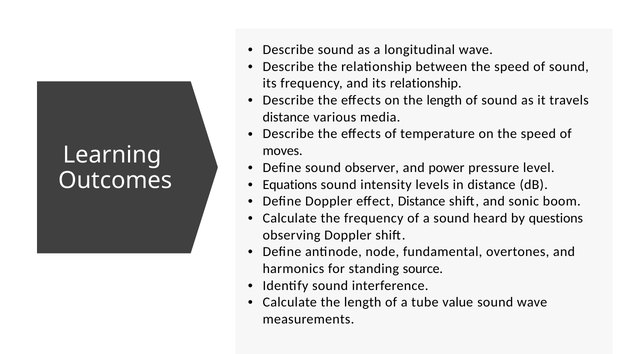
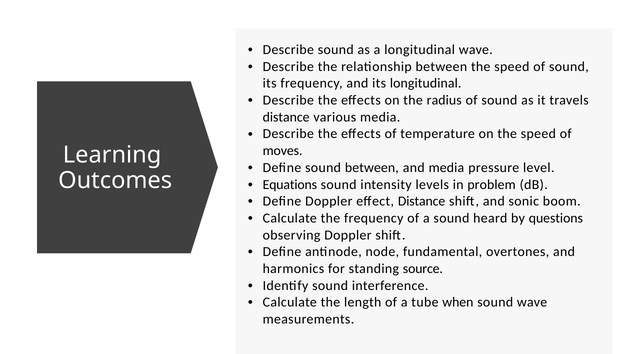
its relationship: relationship -> longitudinal
on the length: length -> radius
sound observer: observer -> between
and power: power -> media
in distance: distance -> problem
value: value -> when
